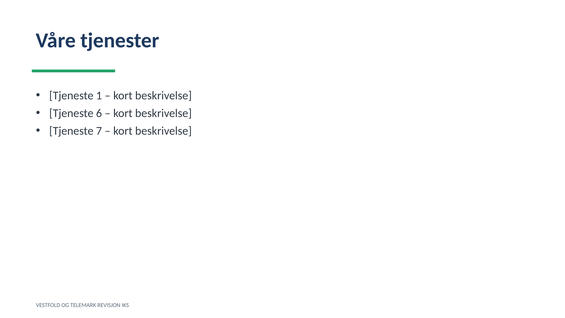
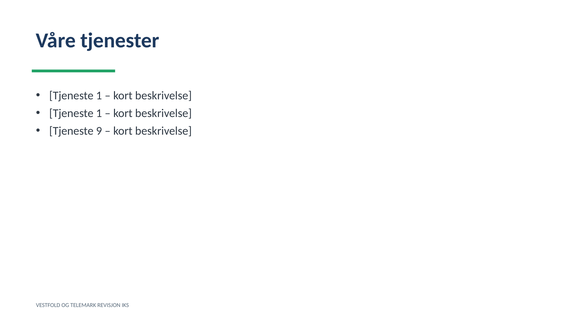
6 at (99, 113): 6 -> 1
7: 7 -> 9
